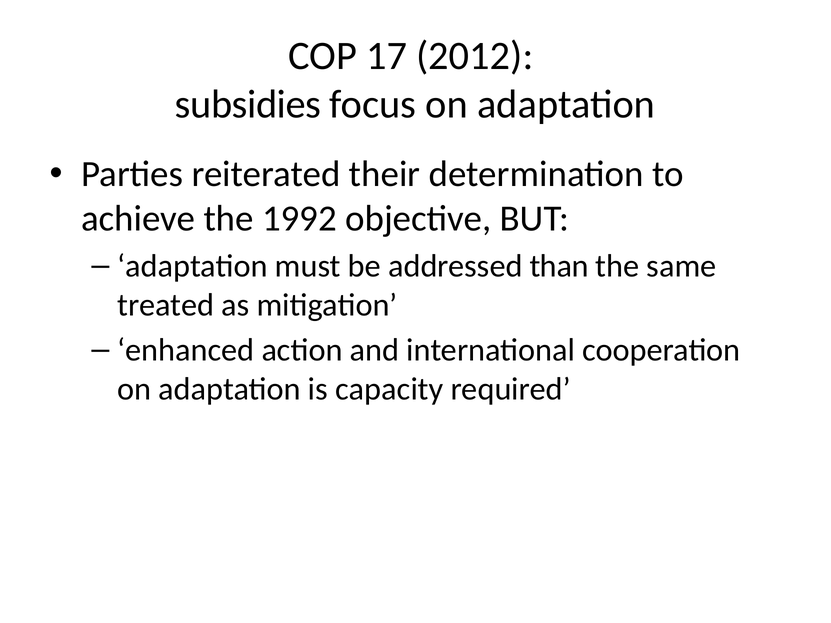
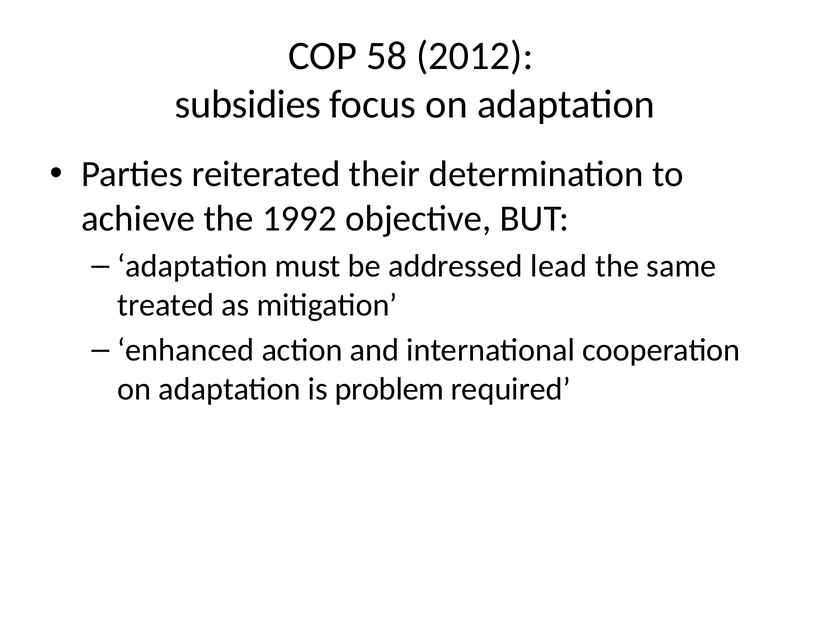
17: 17 -> 58
than: than -> lead
capacity: capacity -> problem
